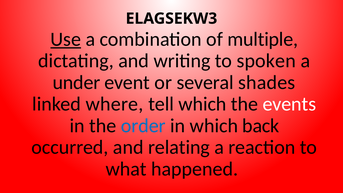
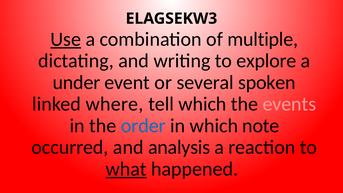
spoken: spoken -> explore
shades: shades -> spoken
events colour: white -> pink
back: back -> note
relating: relating -> analysis
what underline: none -> present
